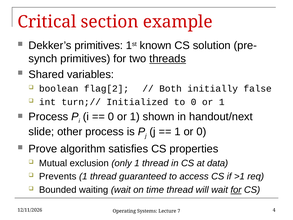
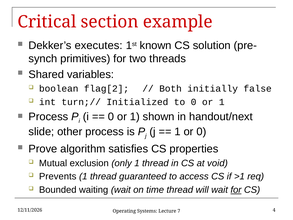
Dekker’s primitives: primitives -> executes
threads underline: present -> none
data: data -> void
